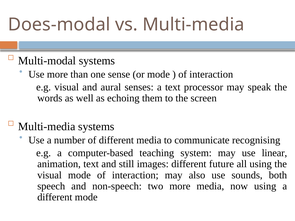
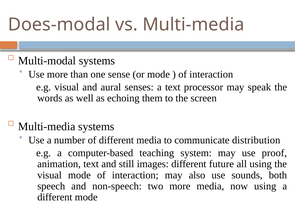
recognising: recognising -> distribution
linear: linear -> proof
